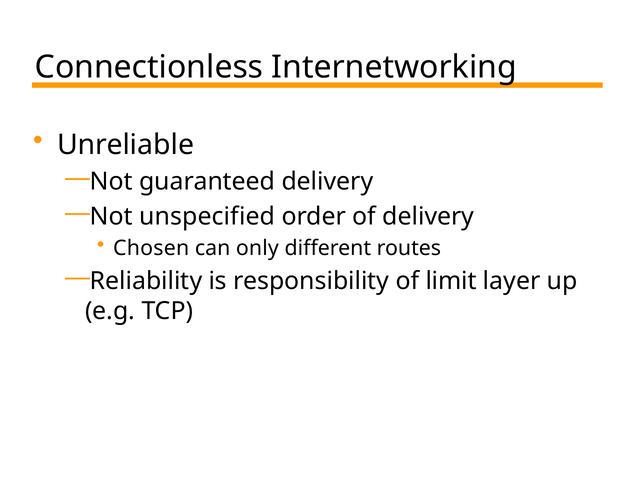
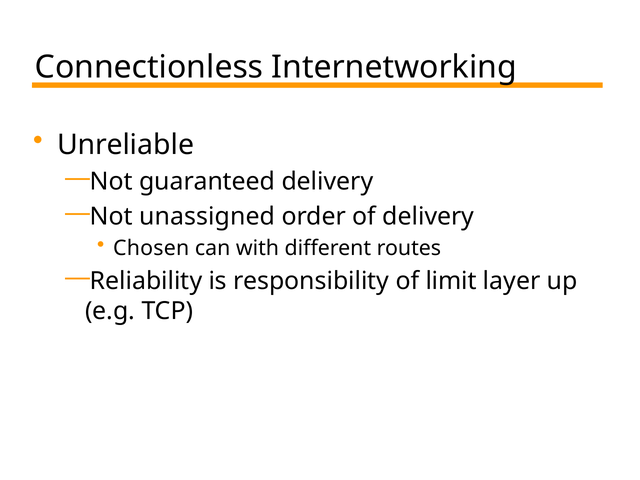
unspecified: unspecified -> unassigned
only: only -> with
